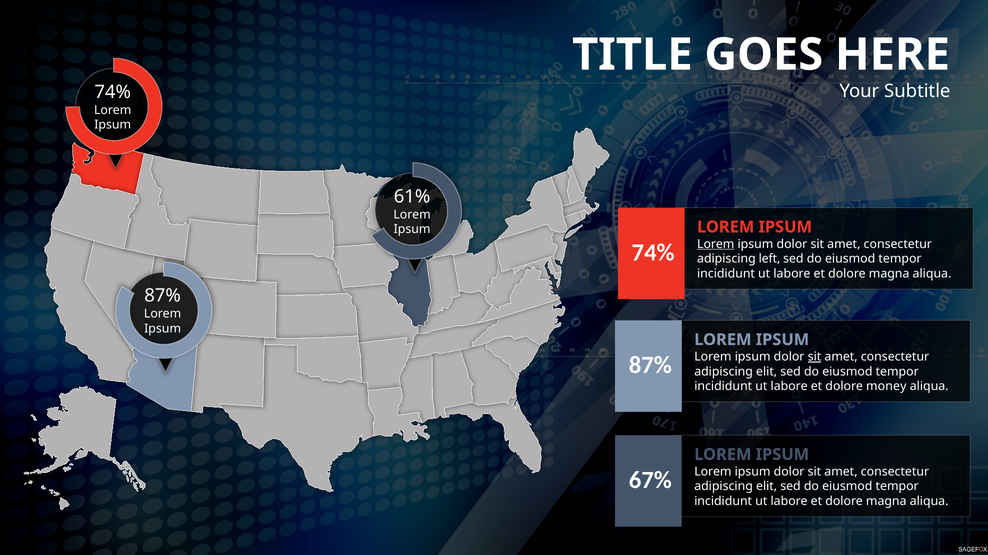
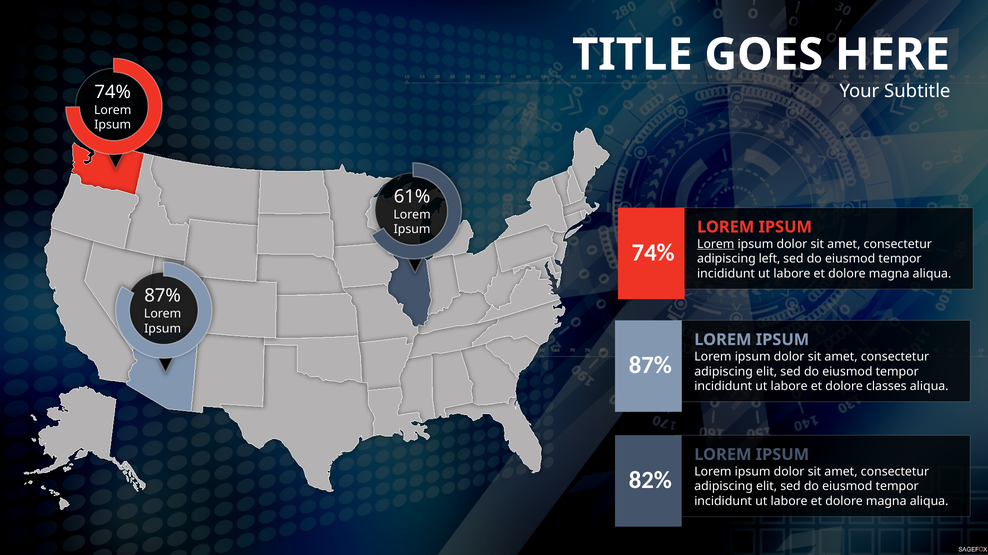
sit at (814, 357) underline: present -> none
money: money -> classes
67%: 67% -> 82%
